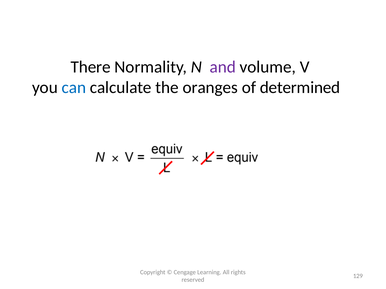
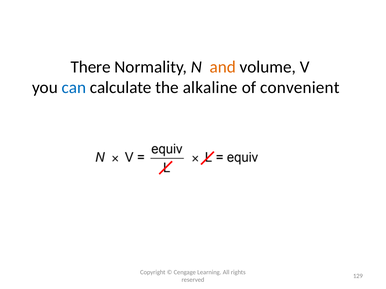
and colour: purple -> orange
oranges: oranges -> alkaline
determined: determined -> convenient
